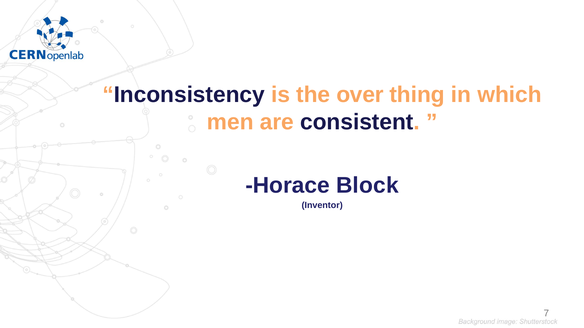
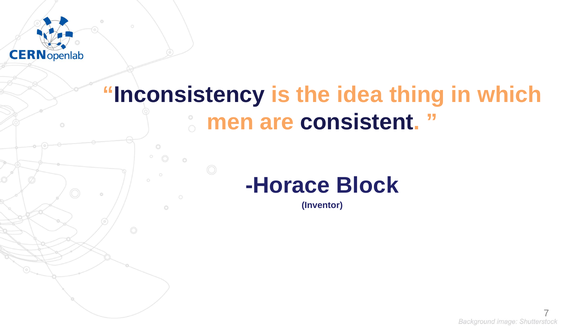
over: over -> idea
